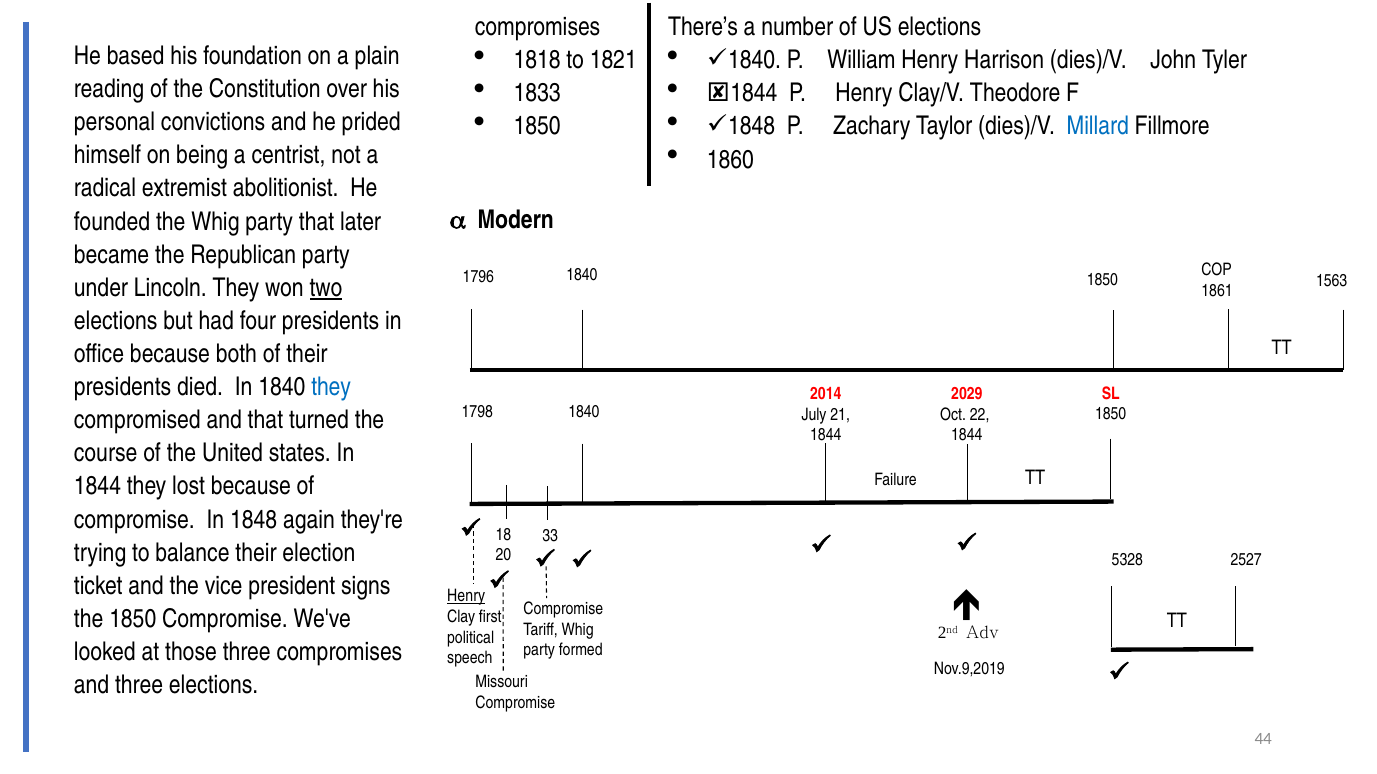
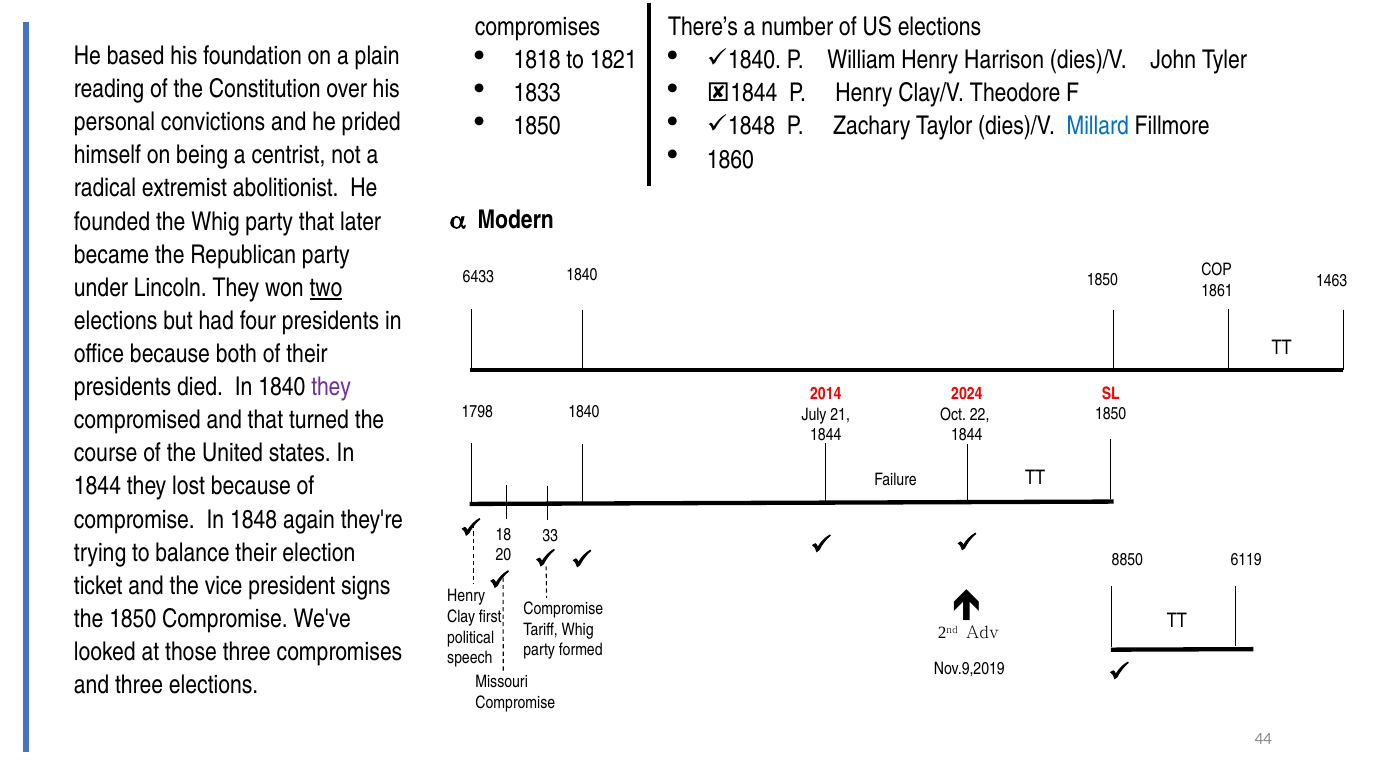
1796: 1796 -> 6433
1563: 1563 -> 1463
they at (331, 387) colour: blue -> purple
2029: 2029 -> 2024
5328: 5328 -> 8850
2527: 2527 -> 6119
Henry at (466, 597) underline: present -> none
